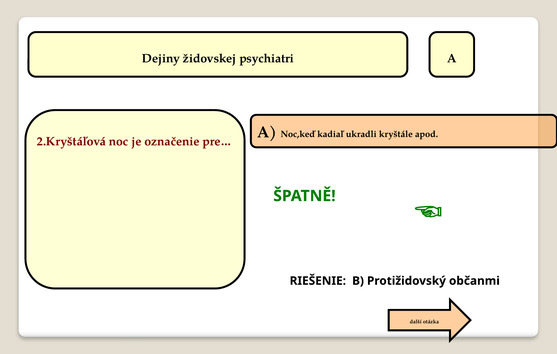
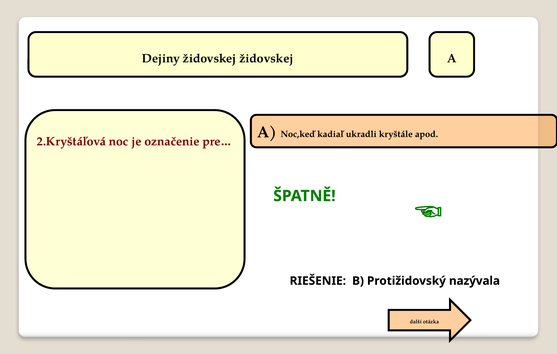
židovskej psychiatri: psychiatri -> židovskej
občanmi: občanmi -> nazývala
